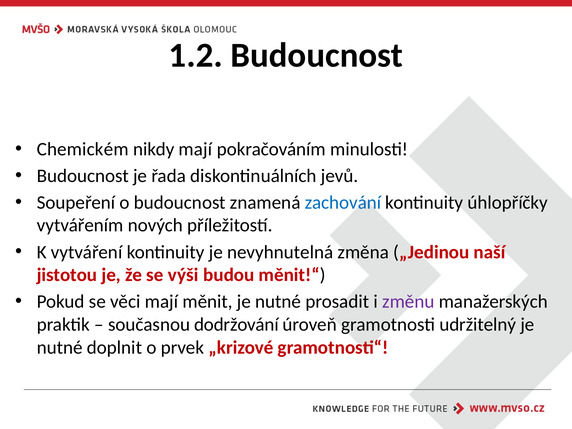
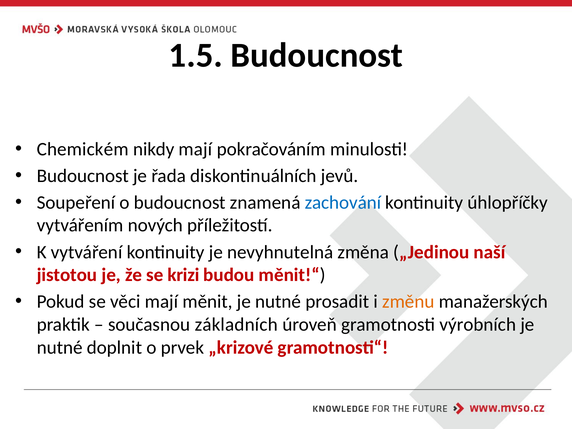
1.2: 1.2 -> 1.5
výši: výši -> krizi
změnu colour: purple -> orange
dodržování: dodržování -> základních
udržitelný: udržitelný -> výrobních
